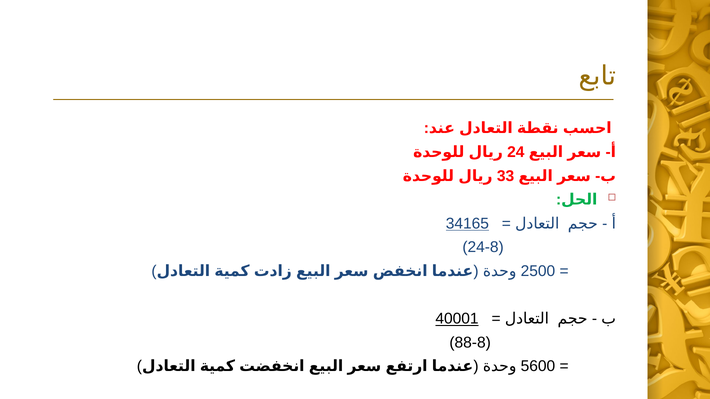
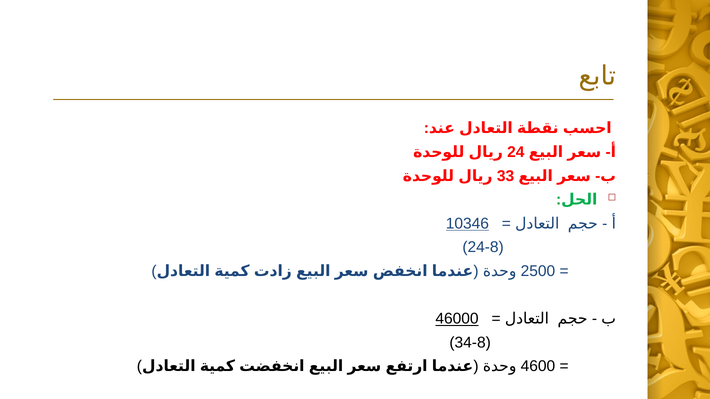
34165: 34165 -> 10346
40001: 40001 -> 46000
88-8: 88-8 -> 34-8
5600: 5600 -> 4600
